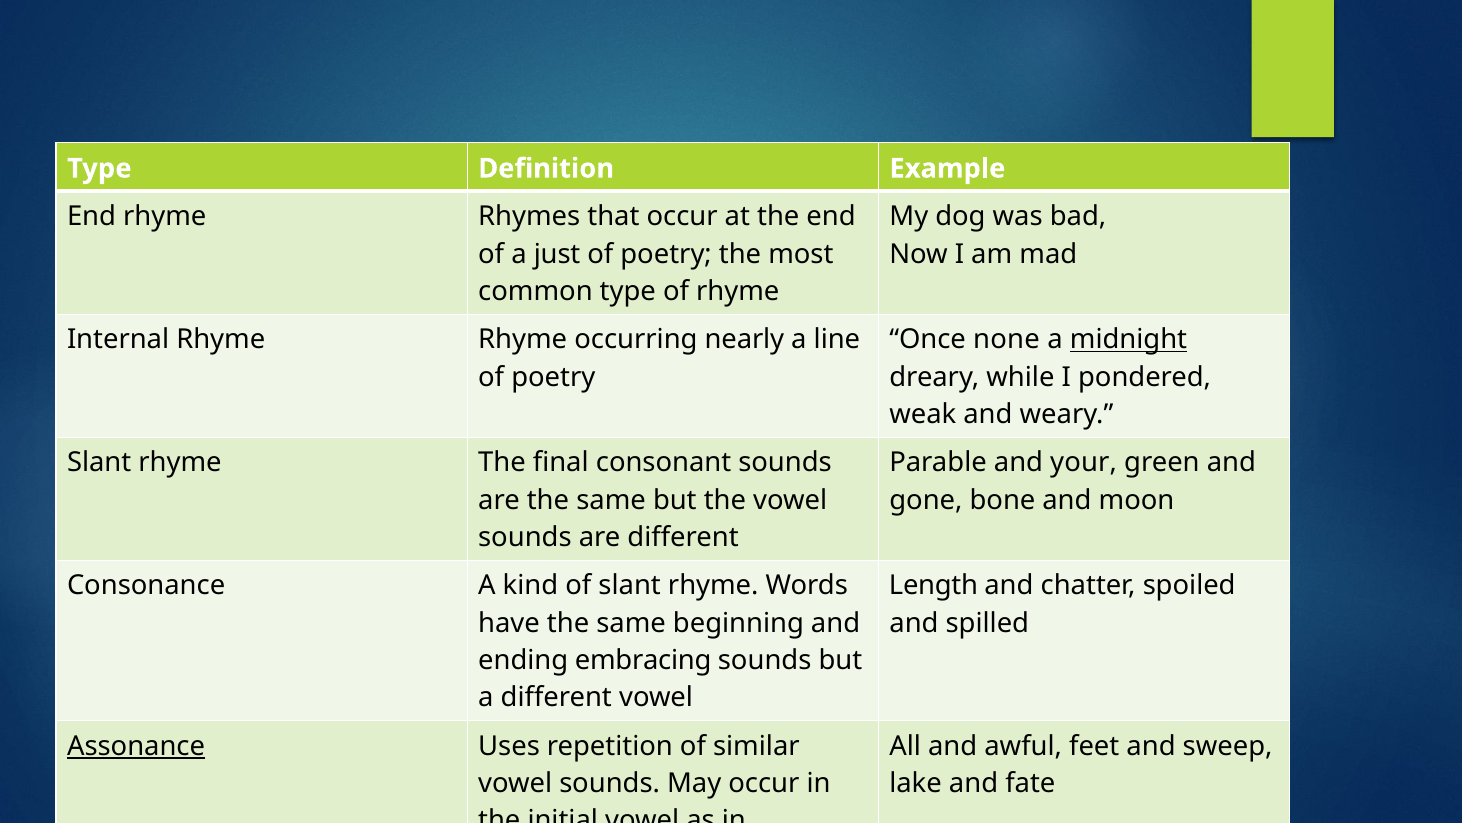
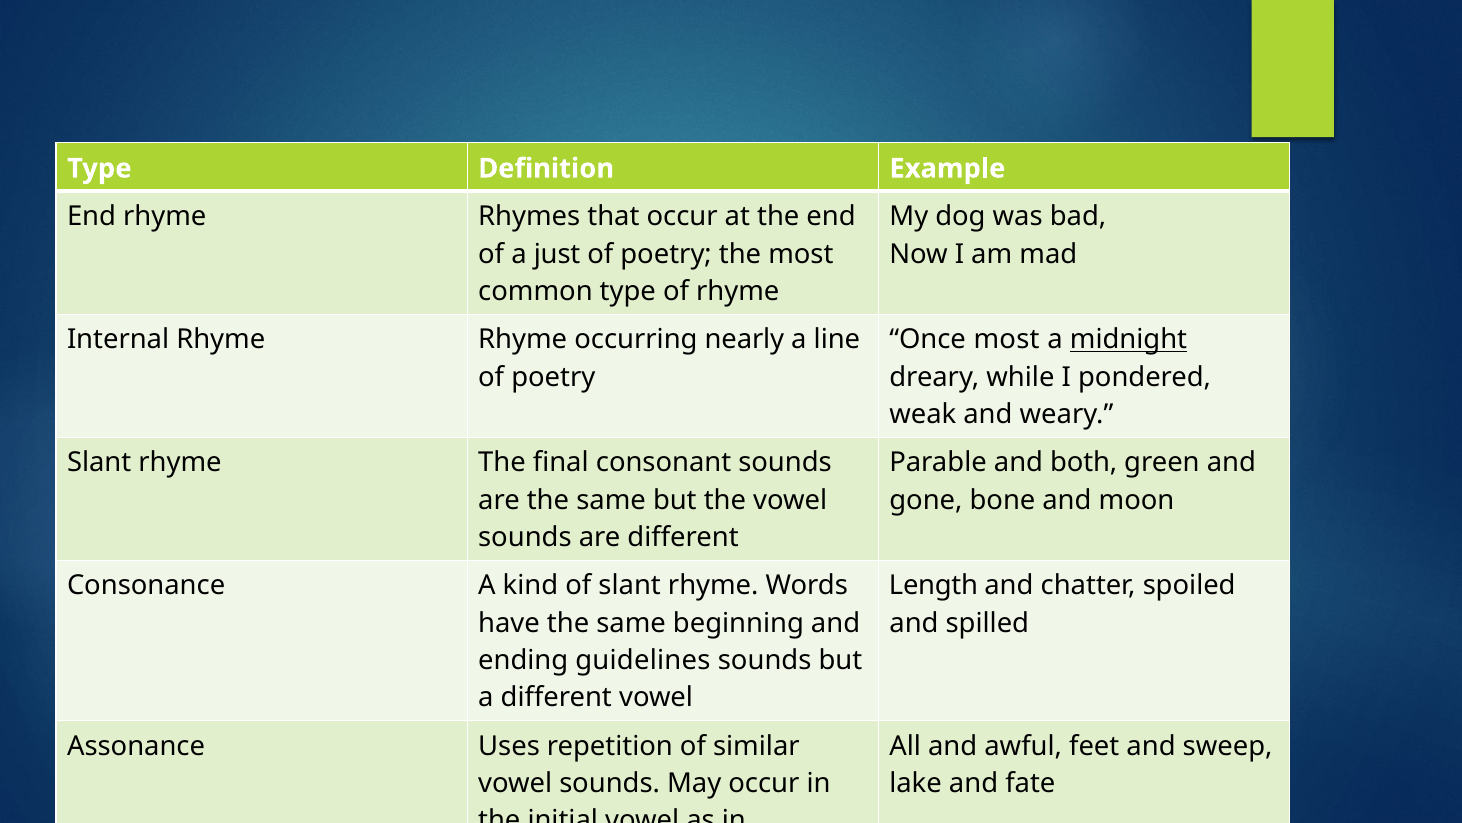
Once none: none -> most
your: your -> both
embracing: embracing -> guidelines
Assonance underline: present -> none
